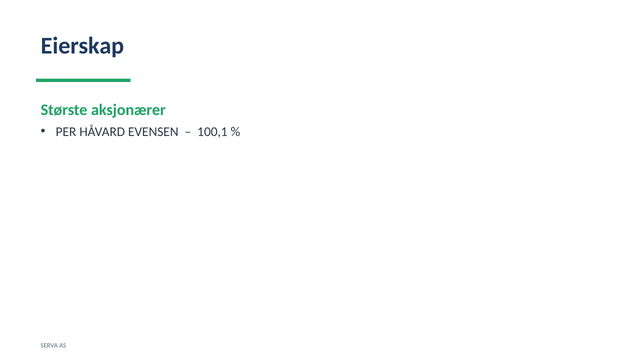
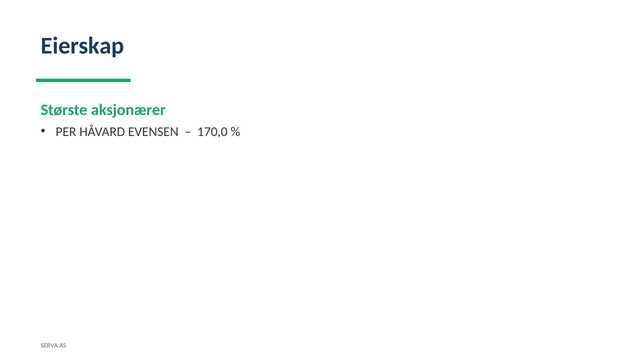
100,1: 100,1 -> 170,0
